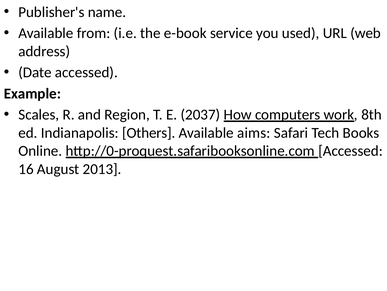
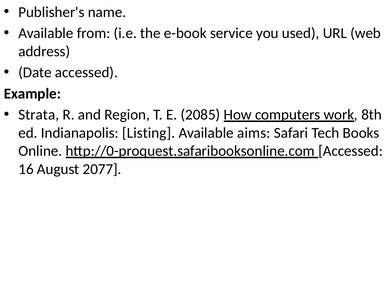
Scales: Scales -> Strata
2037: 2037 -> 2085
Others: Others -> Listing
2013: 2013 -> 2077
